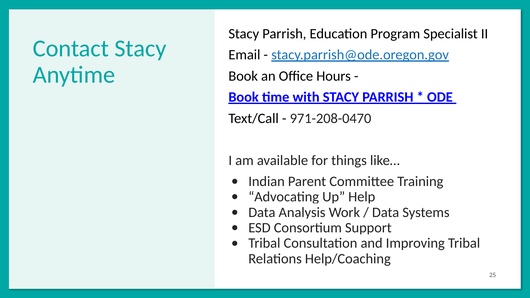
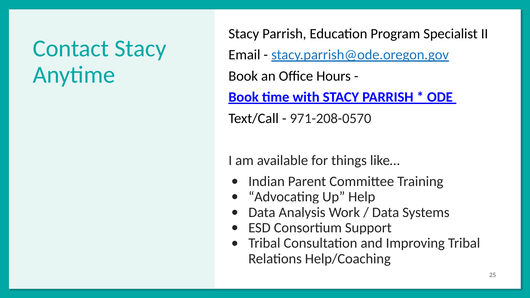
971-208-0470: 971-208-0470 -> 971-208-0570
